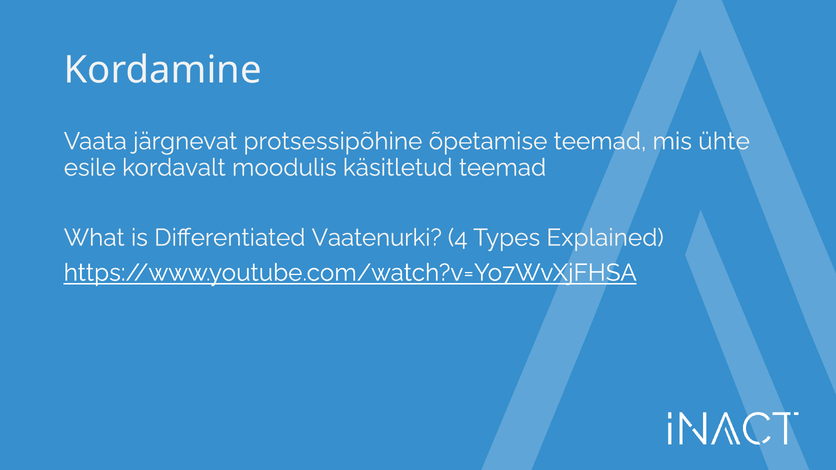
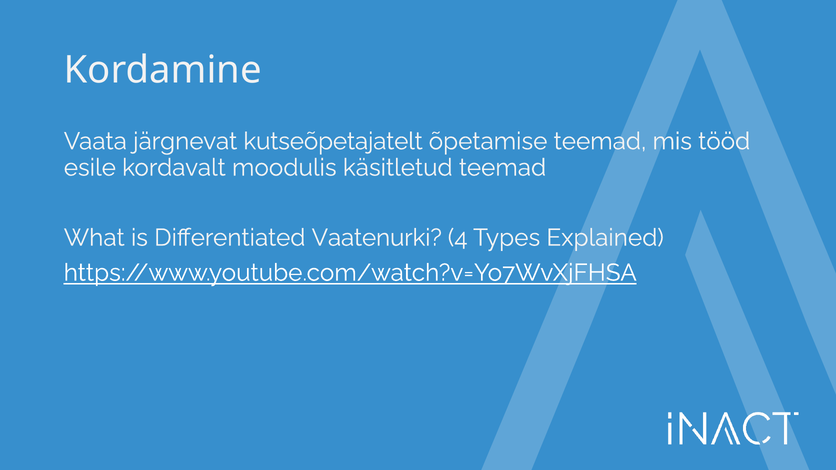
protsessipõhine: protsessipõhine -> kutseõpetajatelt
ühte: ühte -> tööd
